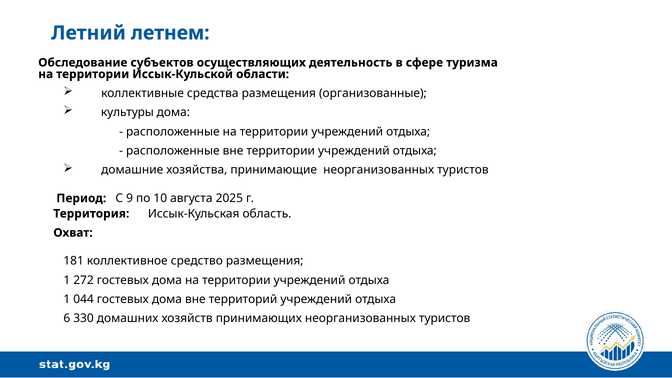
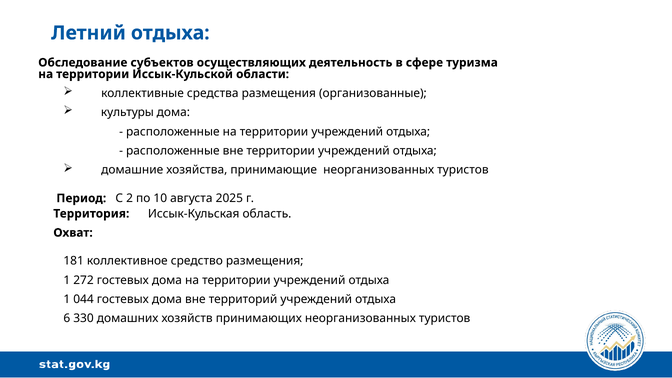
Летний летнем: летнем -> отдыха
9: 9 -> 2
